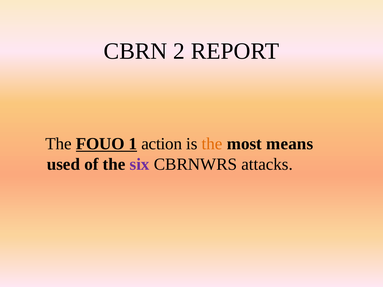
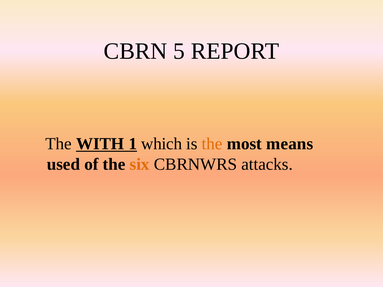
2: 2 -> 5
FOUO: FOUO -> WITH
action: action -> which
six colour: purple -> orange
